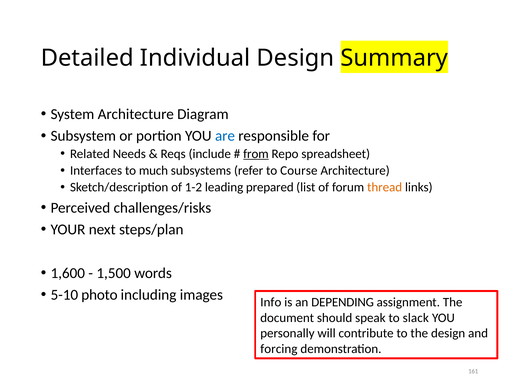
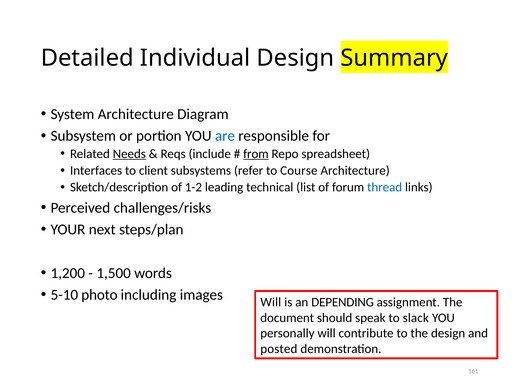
Needs underline: none -> present
much: much -> client
prepared: prepared -> technical
thread colour: orange -> blue
1,600: 1,600 -> 1,200
images Info: Info -> Will
forcing: forcing -> posted
